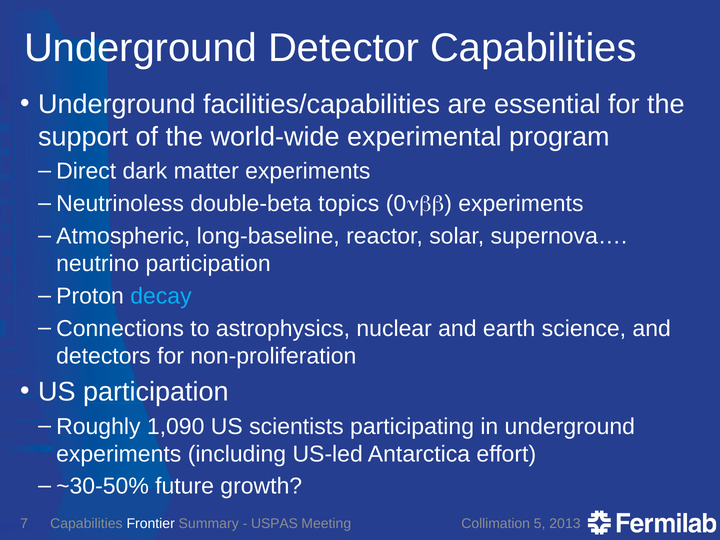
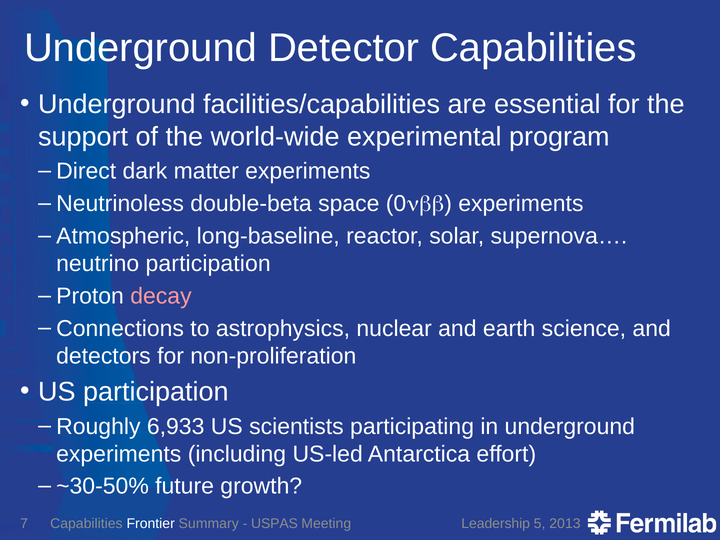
topics: topics -> space
decay colour: light blue -> pink
1,090: 1,090 -> 6,933
Collimation: Collimation -> Leadership
